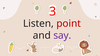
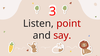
say colour: purple -> red
